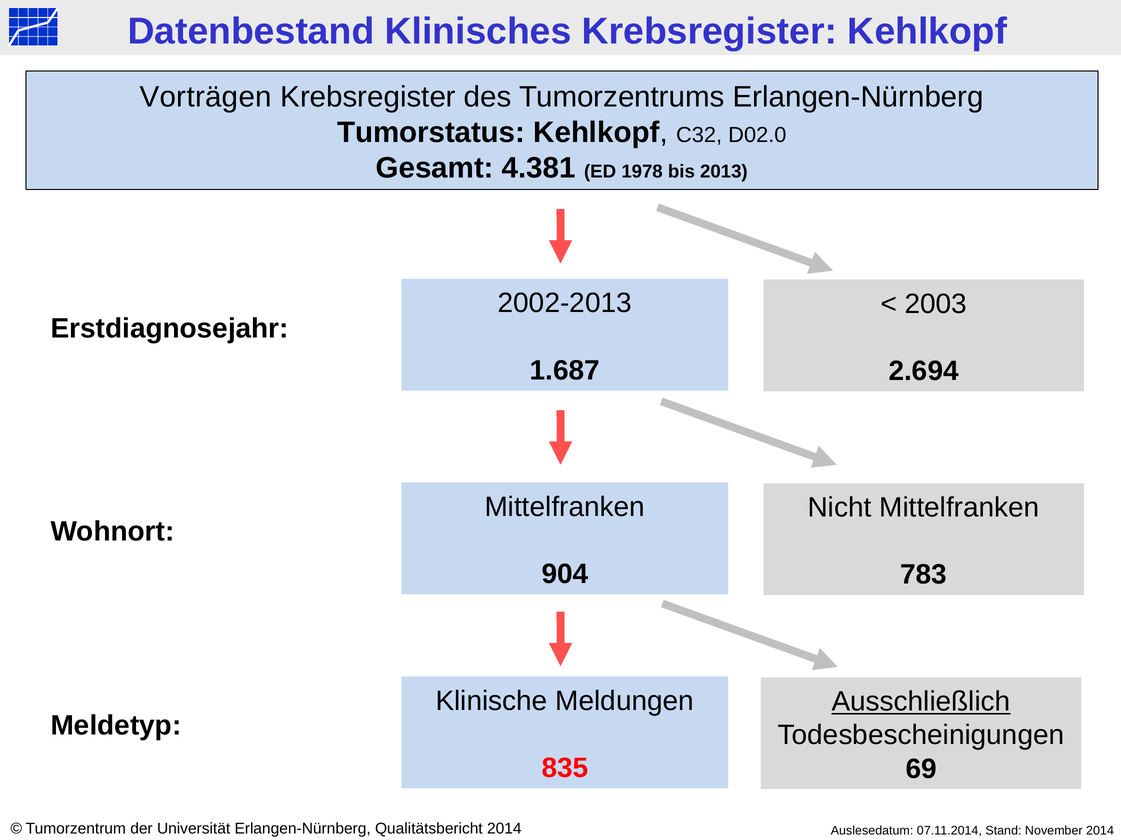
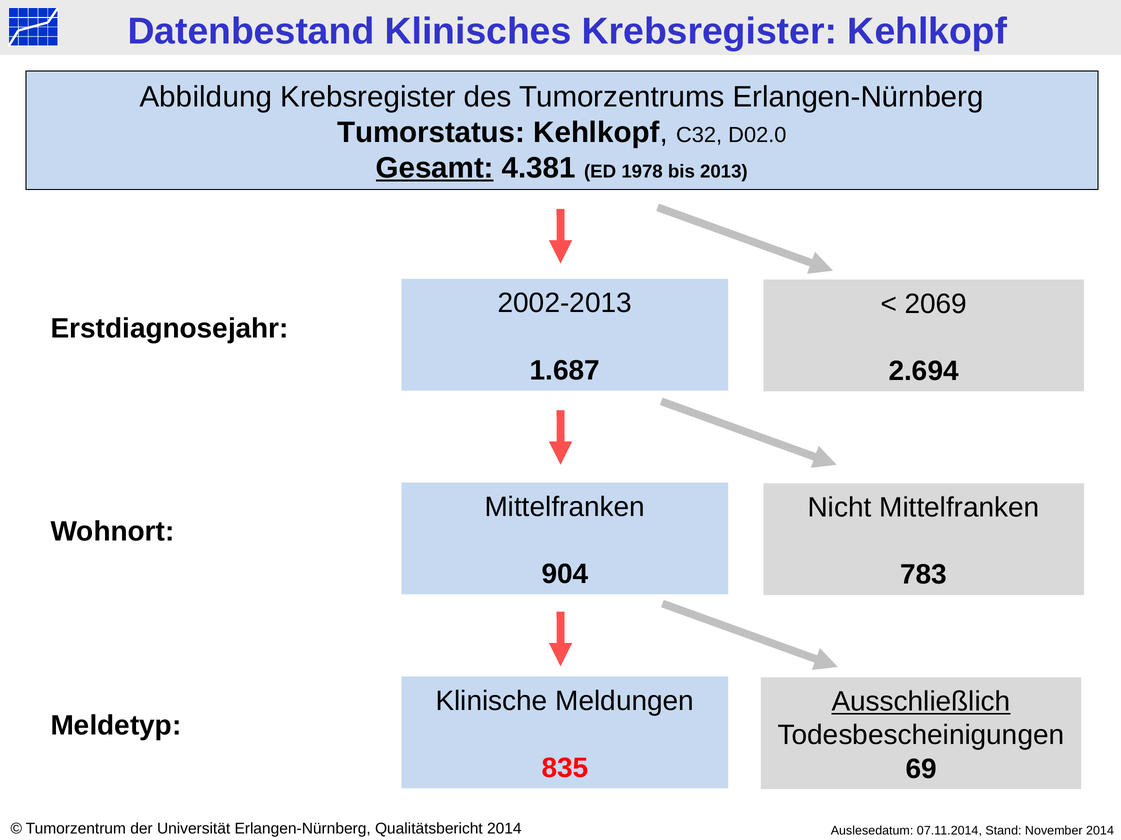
Vorträgen: Vorträgen -> Abbildung
Gesamt underline: none -> present
2003: 2003 -> 2069
